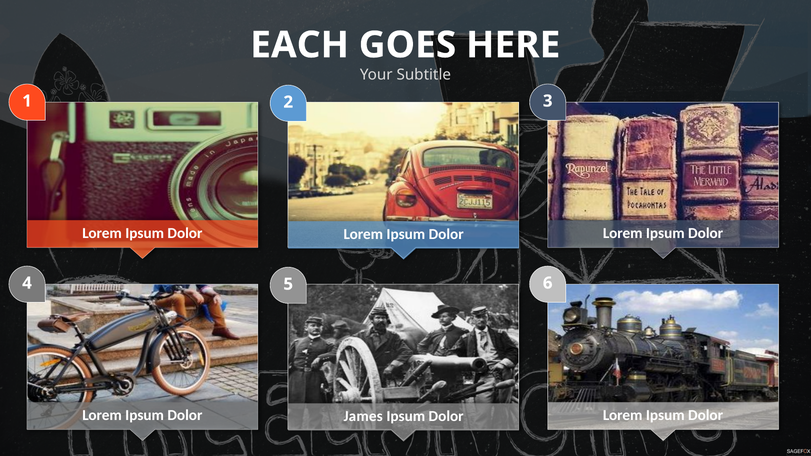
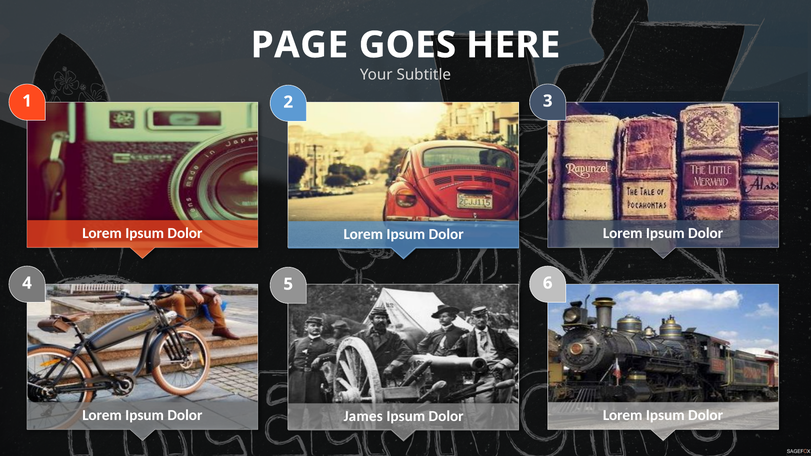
EACH: EACH -> PAGE
